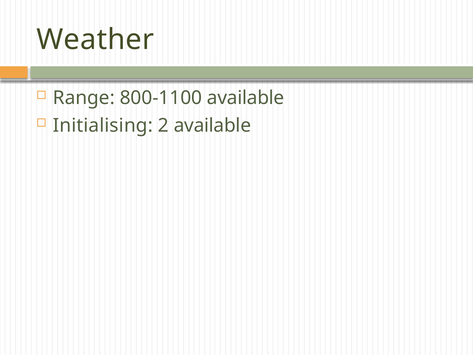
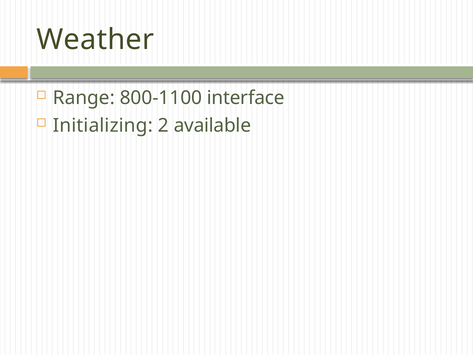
800-1100 available: available -> interface
Initialising: Initialising -> Initializing
